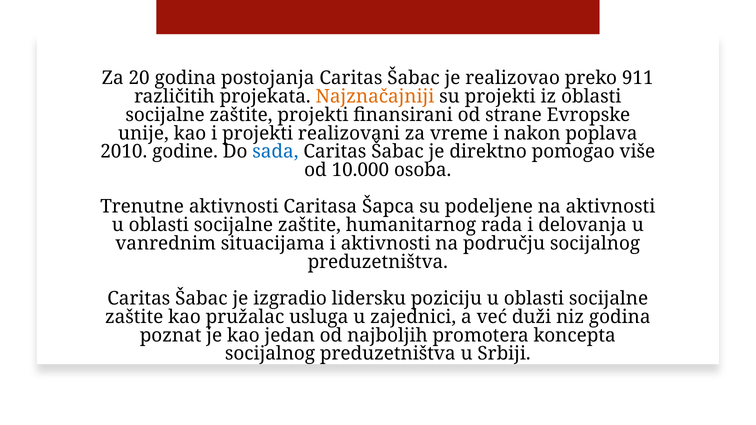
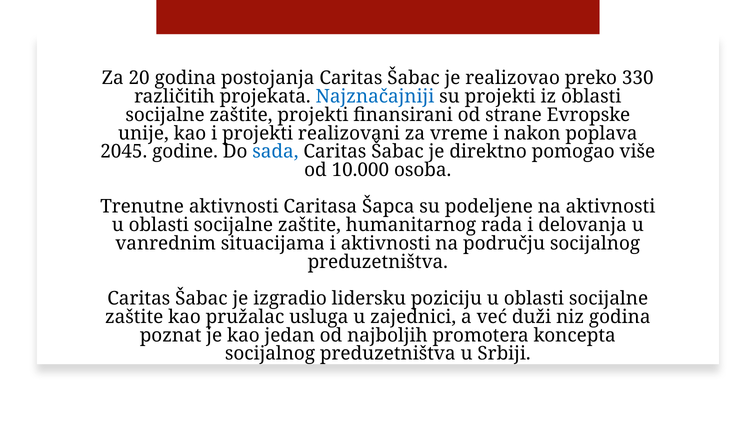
911: 911 -> 330
Najznačajniji colour: orange -> blue
2010: 2010 -> 2045
